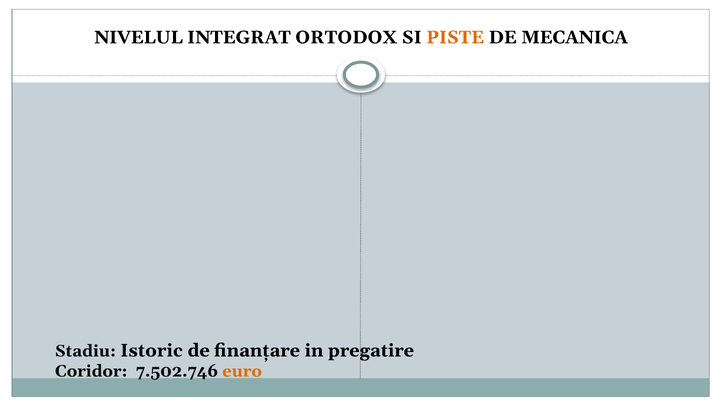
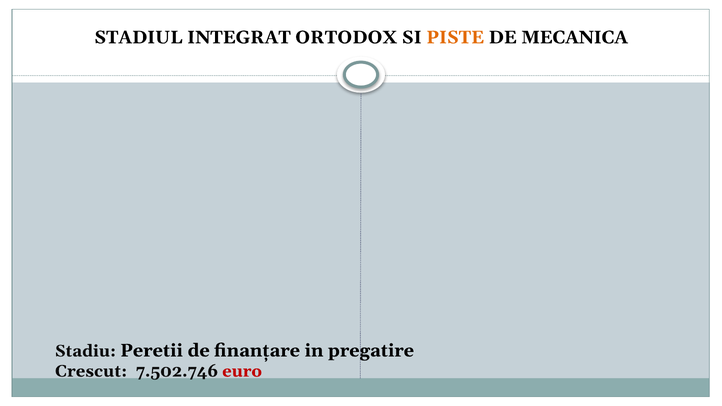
NIVELUL: NIVELUL -> STADIUL
Istoric: Istoric -> Peretii
Coridor: Coridor -> Crescut
euro colour: orange -> red
